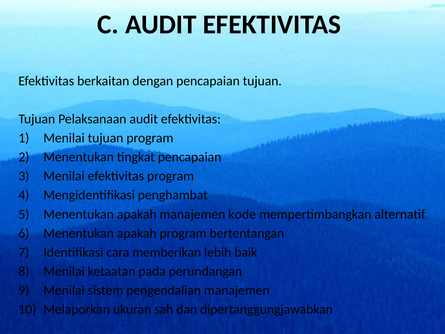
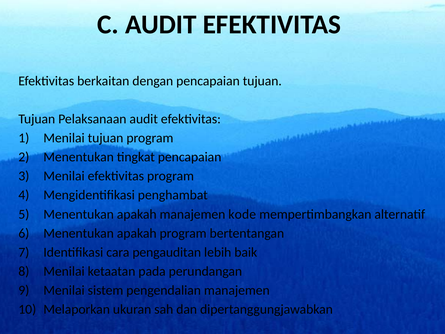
memberikan: memberikan -> pengauditan
